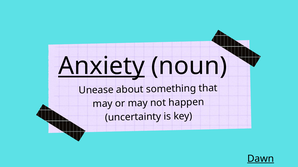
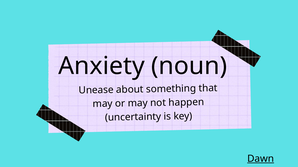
Anxiety underline: present -> none
